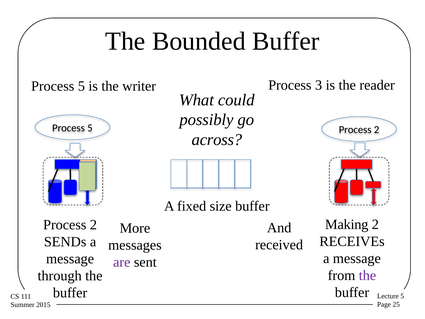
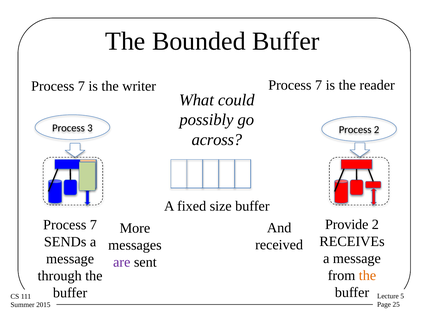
5 at (81, 86): 5 -> 7
writer Process 3: 3 -> 7
5 at (90, 128): 5 -> 3
Making: Making -> Provide
2 at (93, 225): 2 -> 7
the at (367, 275) colour: purple -> orange
